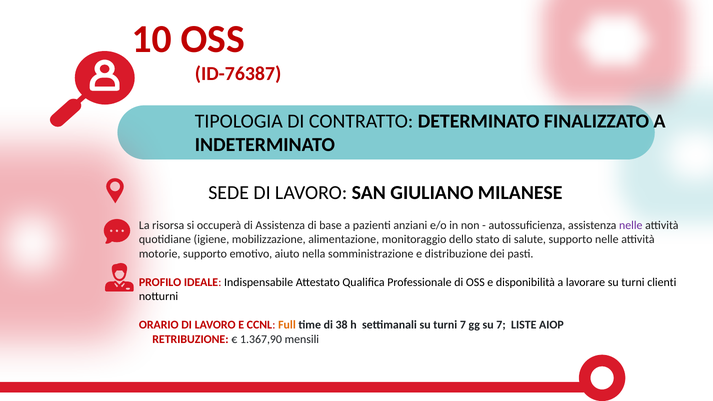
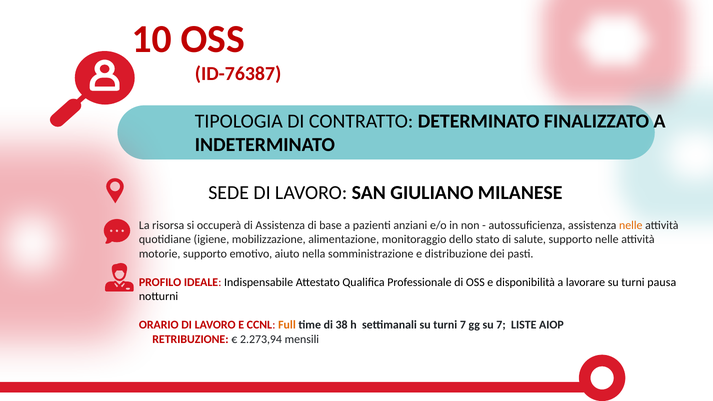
nelle at (631, 225) colour: purple -> orange
clienti: clienti -> pausa
1.367,90: 1.367,90 -> 2.273,94
